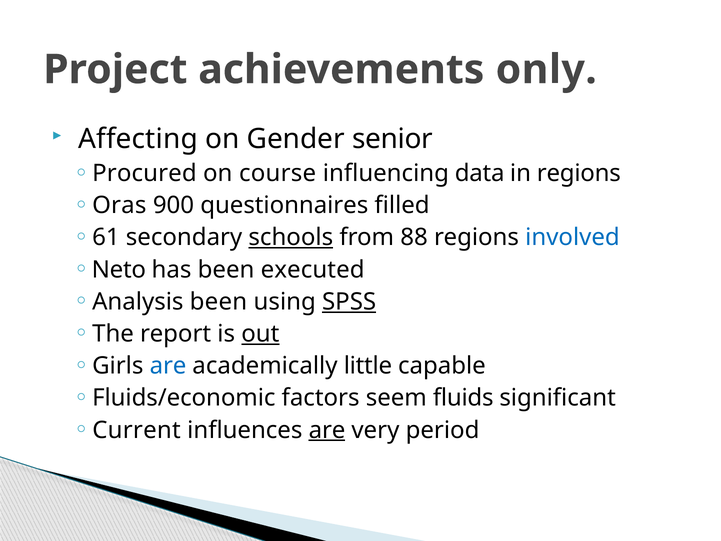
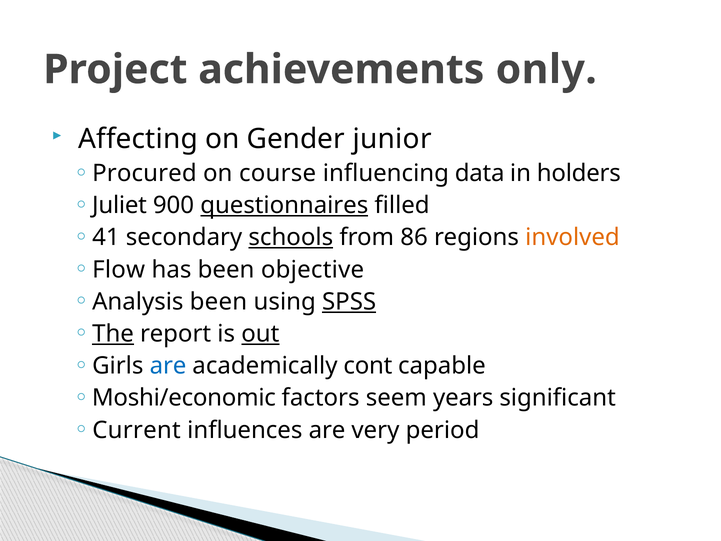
senior: senior -> junior
in regions: regions -> holders
Oras: Oras -> Juliet
questionnaires underline: none -> present
61: 61 -> 41
88: 88 -> 86
involved colour: blue -> orange
Neto: Neto -> Flow
executed: executed -> objective
The underline: none -> present
little: little -> cont
Fluids/economic: Fluids/economic -> Moshi/economic
fluids: fluids -> years
are at (327, 430) underline: present -> none
